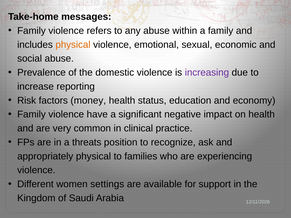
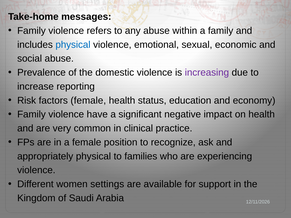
physical at (73, 45) colour: orange -> blue
factors money: money -> female
a threats: threats -> female
